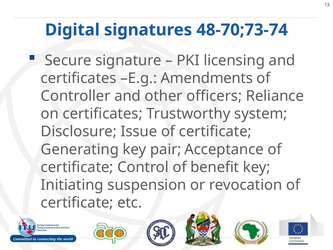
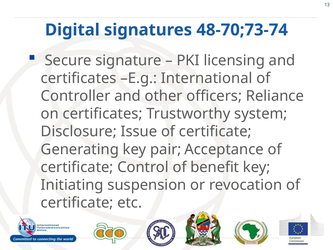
Amendments: Amendments -> International
